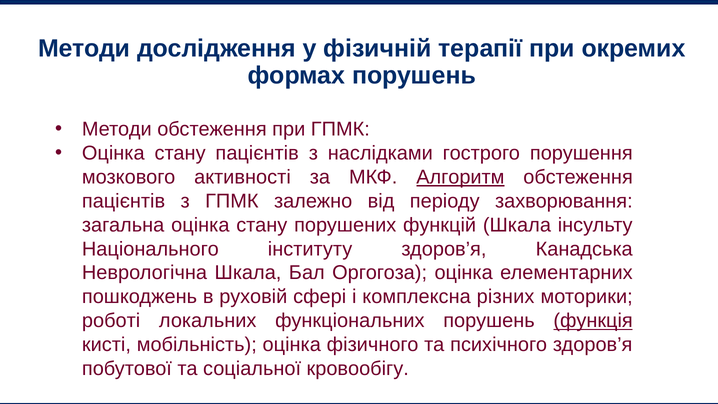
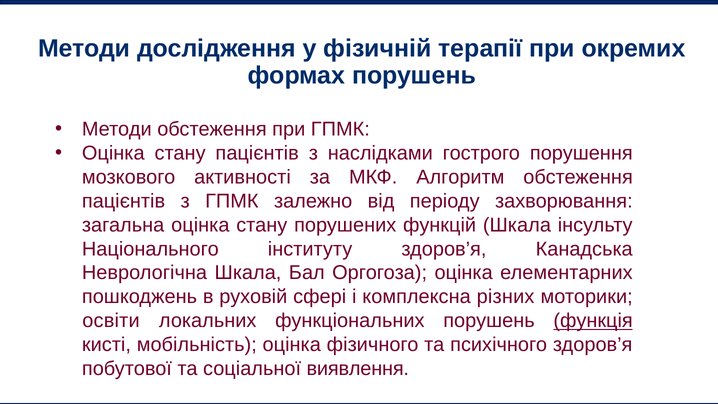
Алгоритм underline: present -> none
роботі: роботі -> освіти
кровообігу: кровообігу -> виявлення
